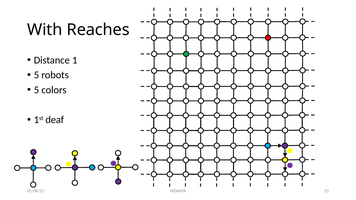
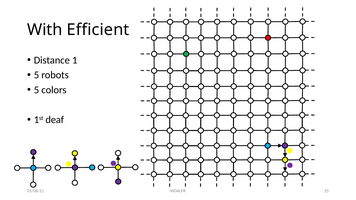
Reaches: Reaches -> Efficient
